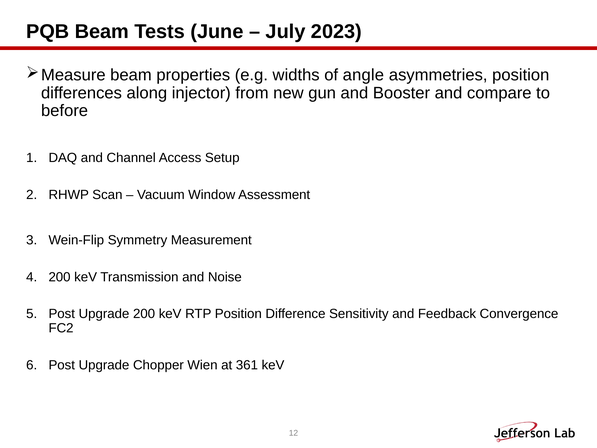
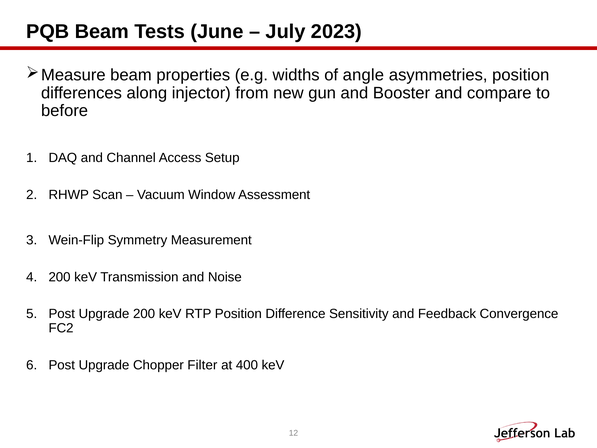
Wien: Wien -> Filter
361: 361 -> 400
